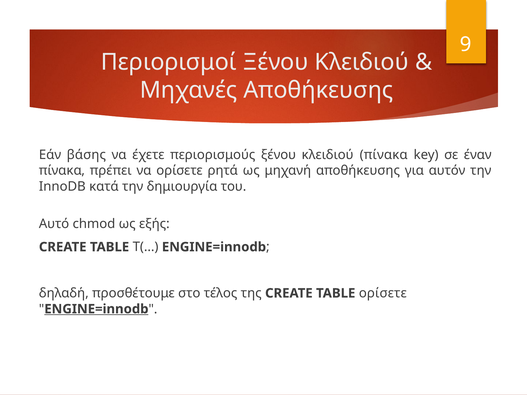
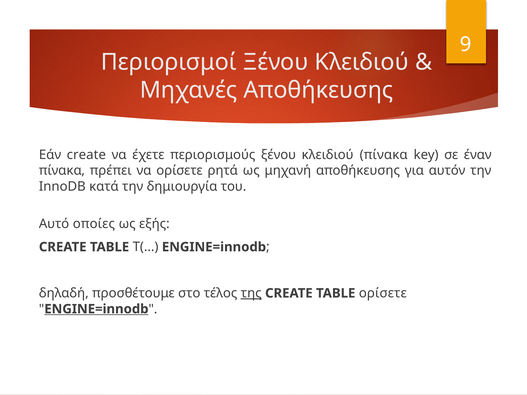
Εάν βάσης: βάσης -> create
chmod: chmod -> οποίες
της underline: none -> present
